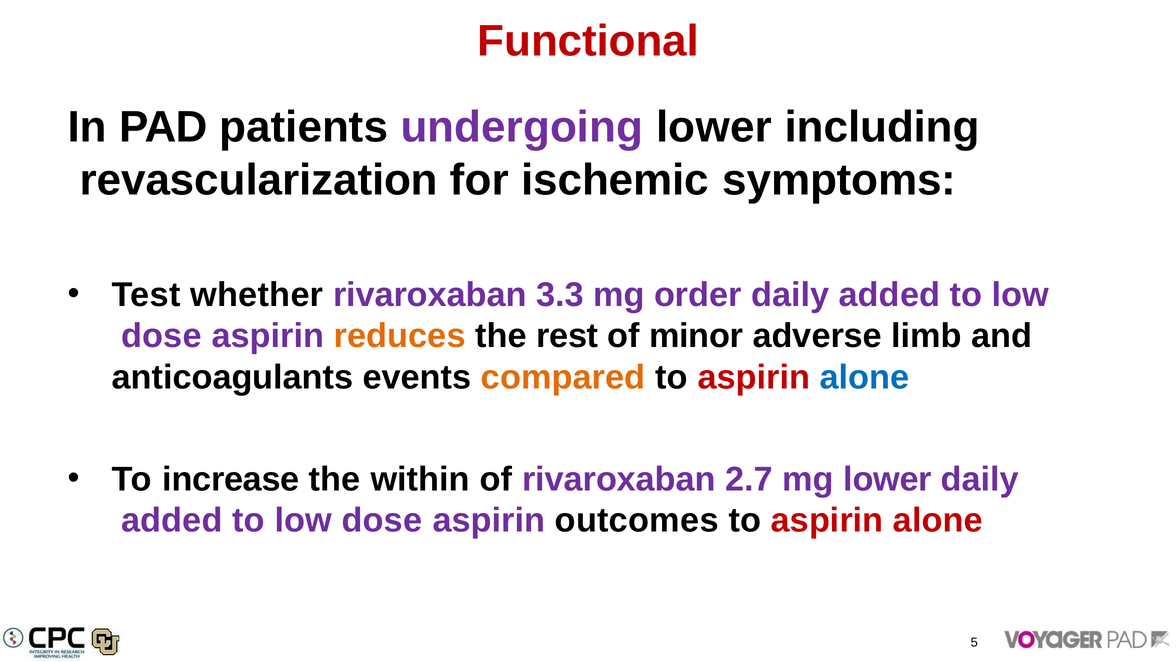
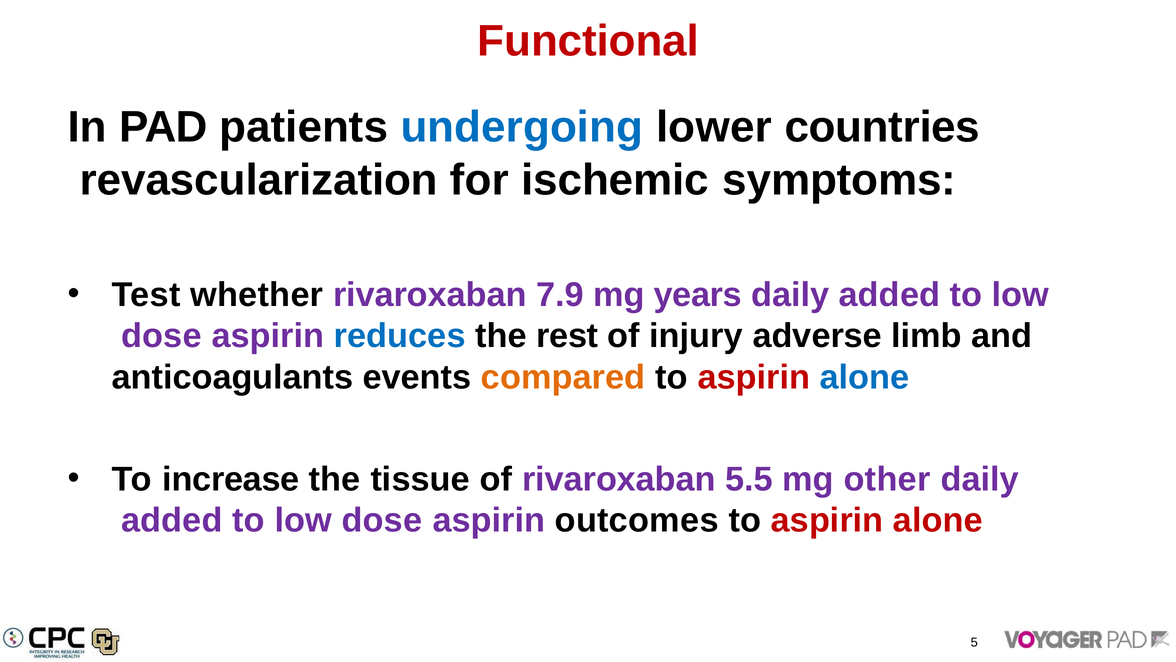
undergoing colour: purple -> blue
including: including -> countries
3.3: 3.3 -> 7.9
order: order -> years
reduces colour: orange -> blue
minor: minor -> injury
within: within -> tissue
2.7: 2.7 -> 5.5
mg lower: lower -> other
